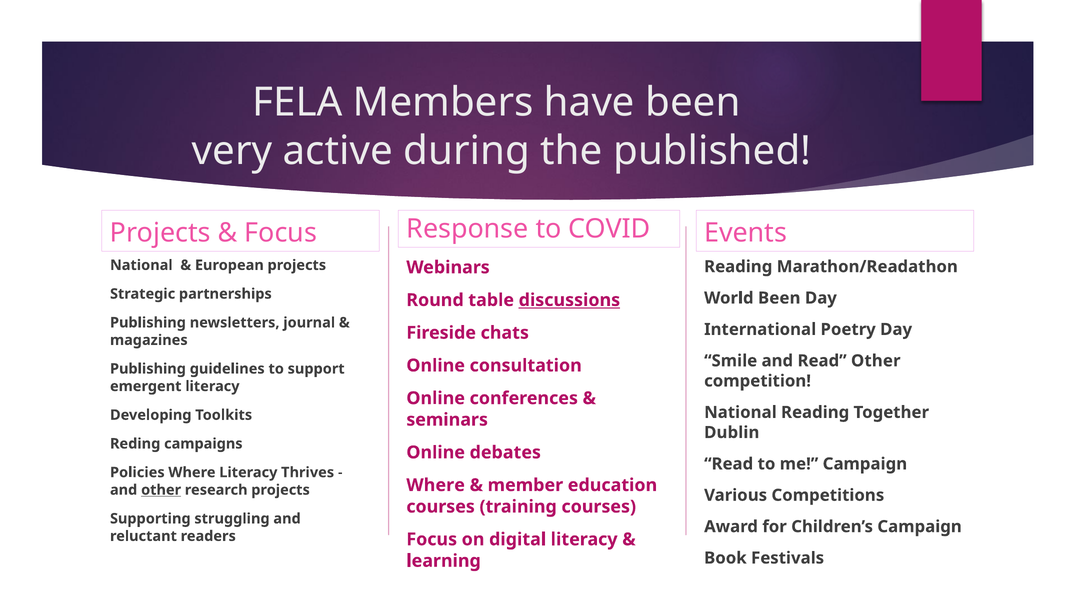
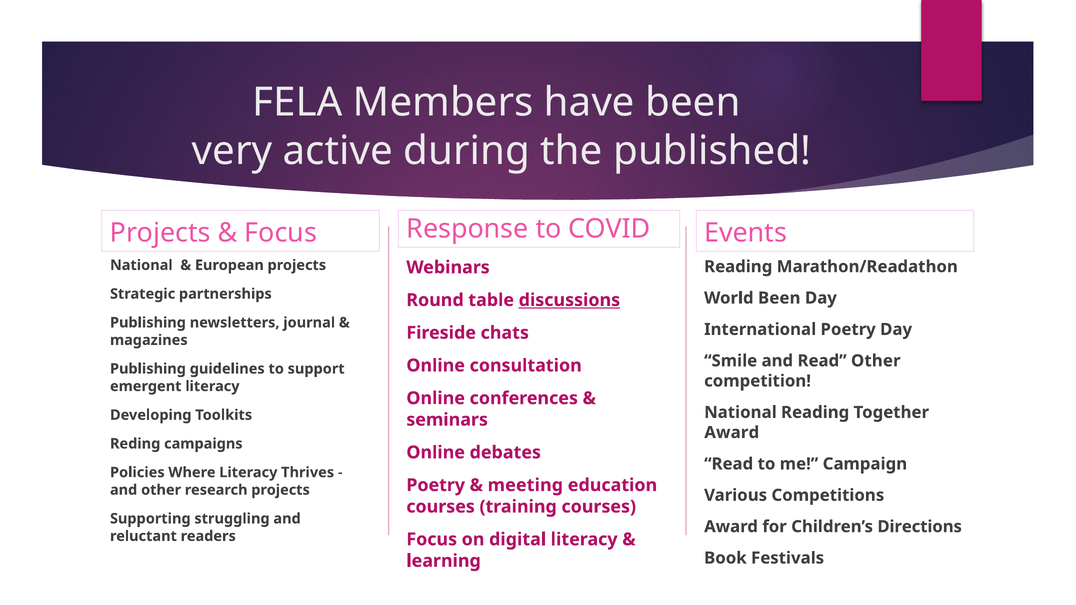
Dublin at (732, 433): Dublin -> Award
Where at (436, 485): Where -> Poetry
member: member -> meeting
other at (161, 490) underline: present -> none
Children’s Campaign: Campaign -> Directions
